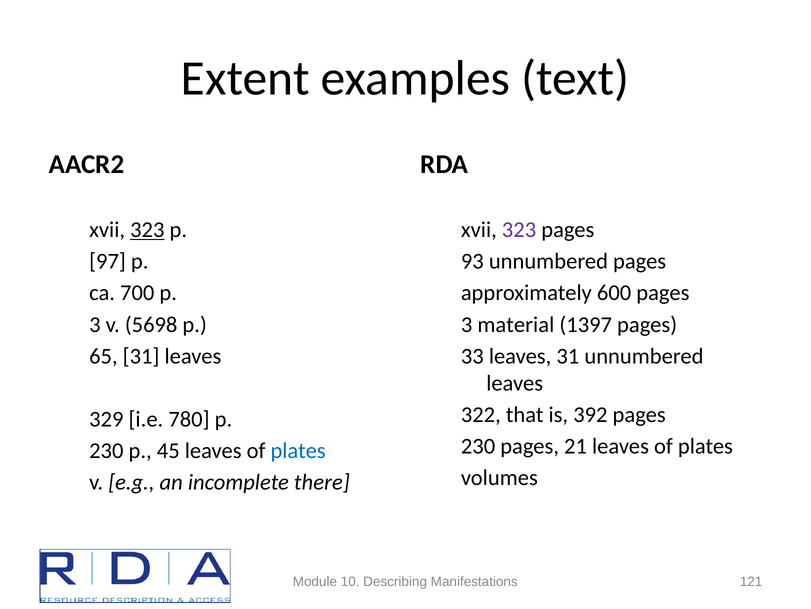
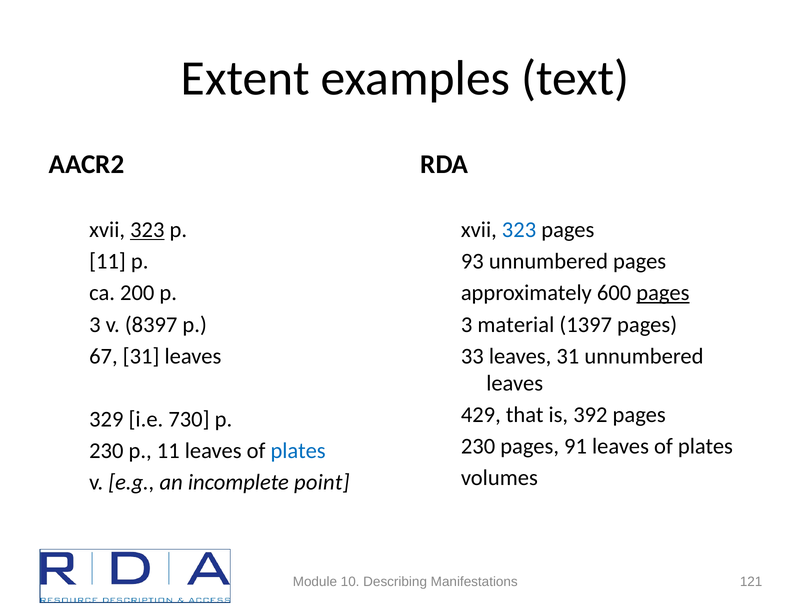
323 at (519, 230) colour: purple -> blue
97 at (108, 261): 97 -> 11
700: 700 -> 200
pages at (663, 293) underline: none -> present
5698: 5698 -> 8397
65: 65 -> 67
322: 322 -> 429
780: 780 -> 730
21: 21 -> 91
230 p 45: 45 -> 11
there: there -> point
